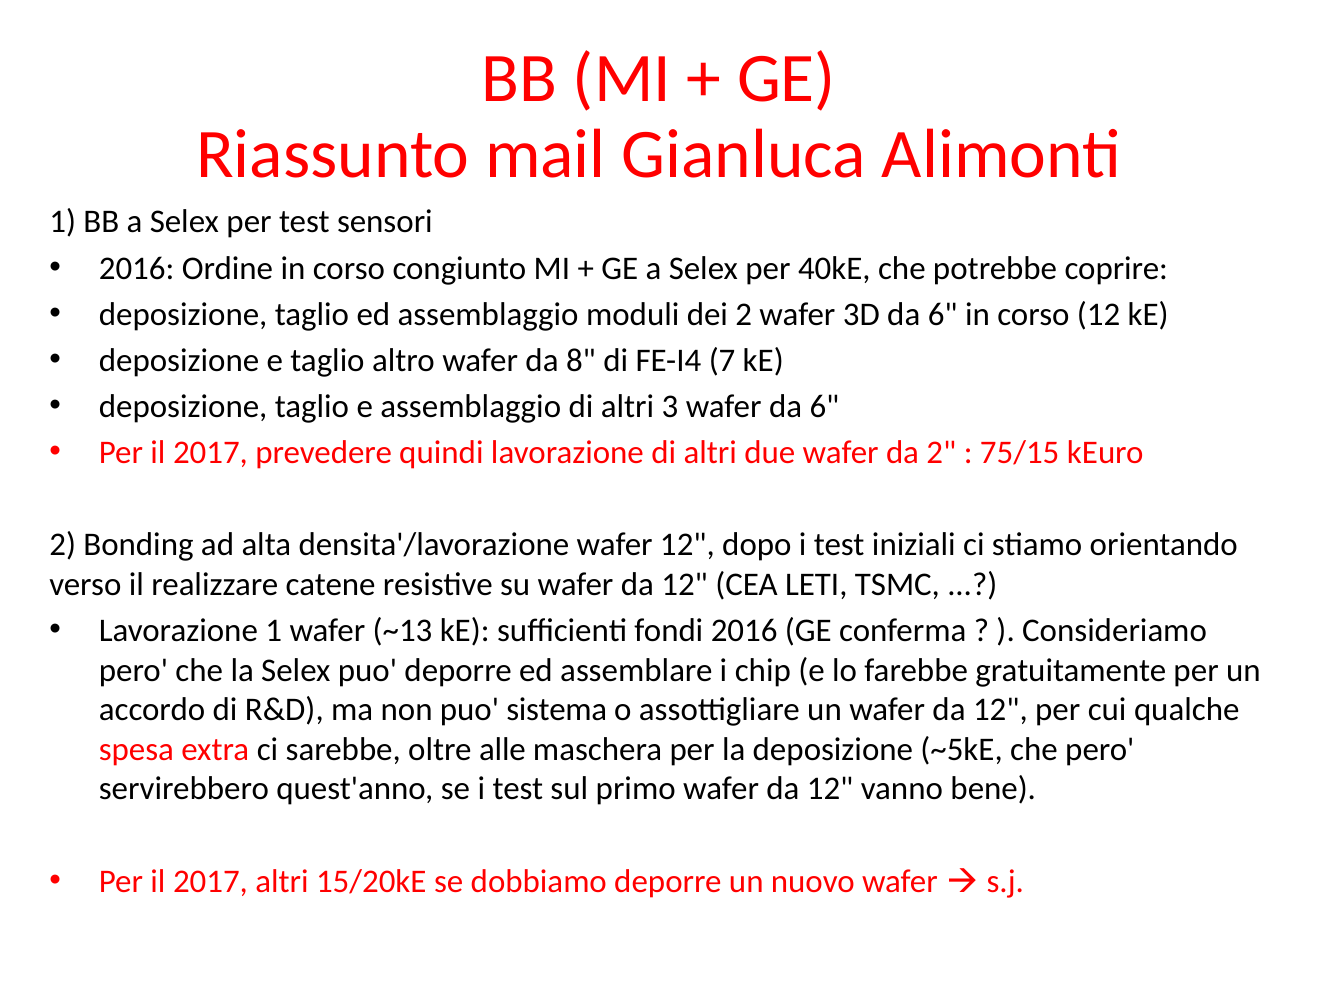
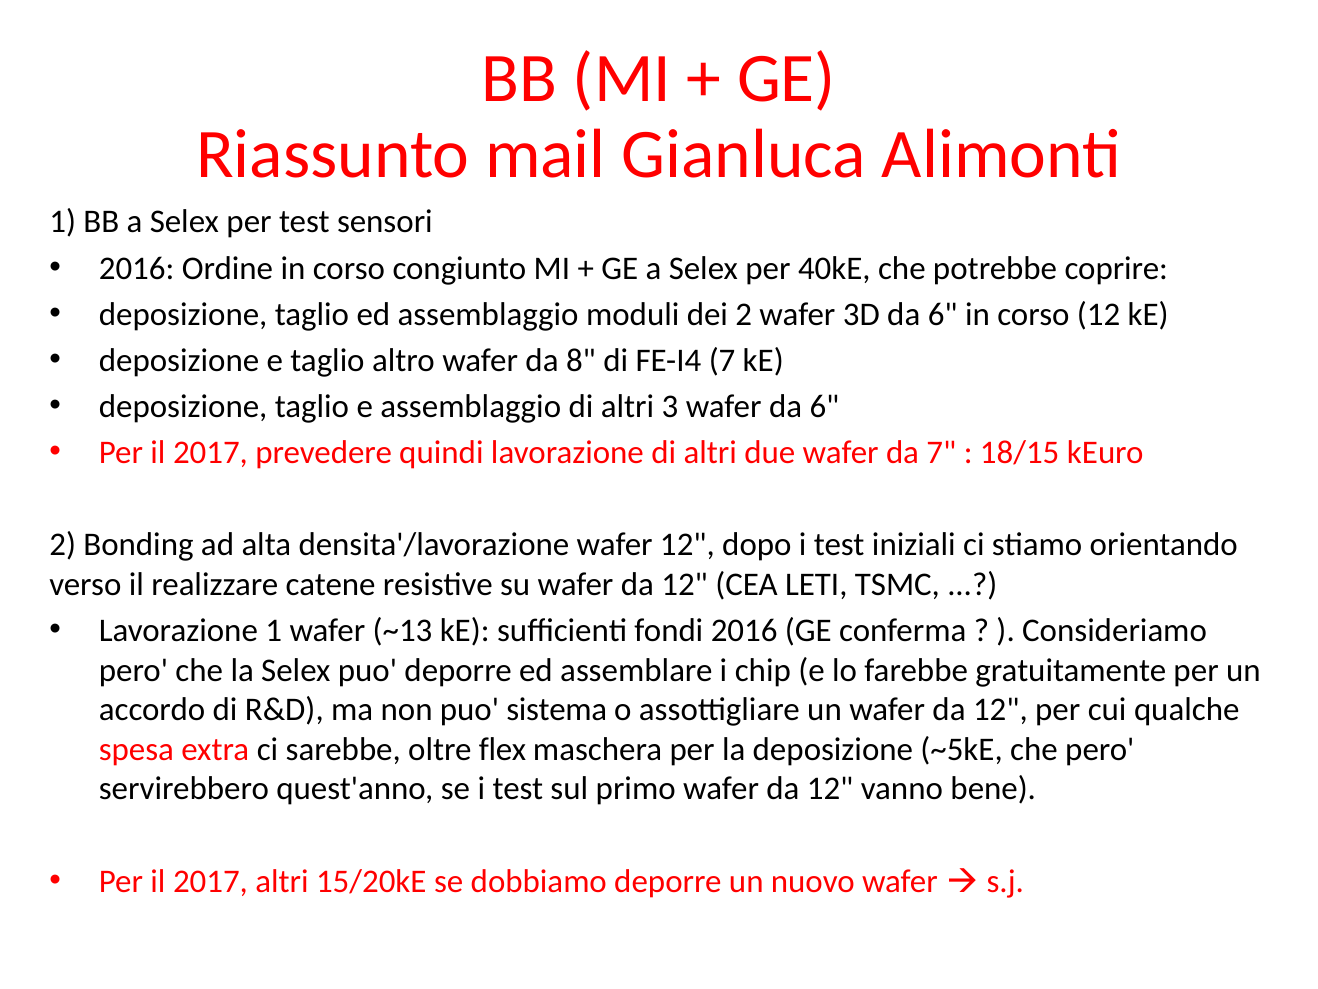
da 2: 2 -> 7
75/15: 75/15 -> 18/15
alle: alle -> flex
